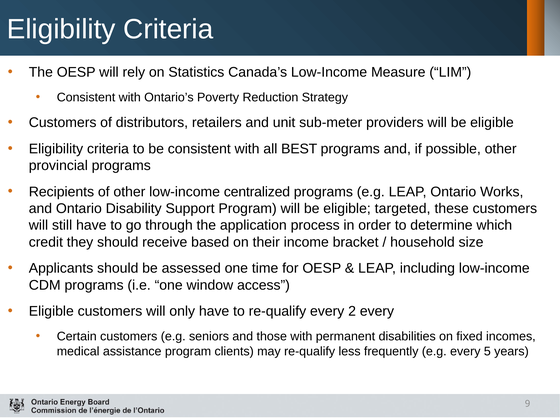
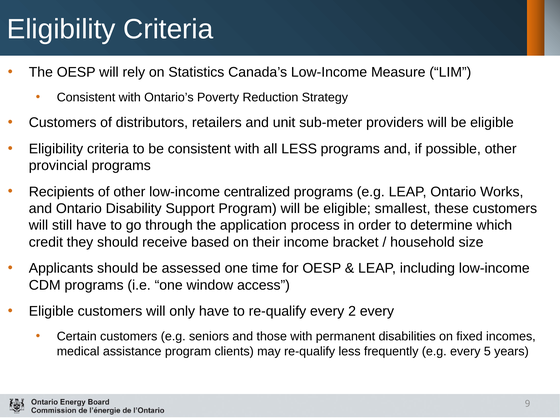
all BEST: BEST -> LESS
targeted: targeted -> smallest
